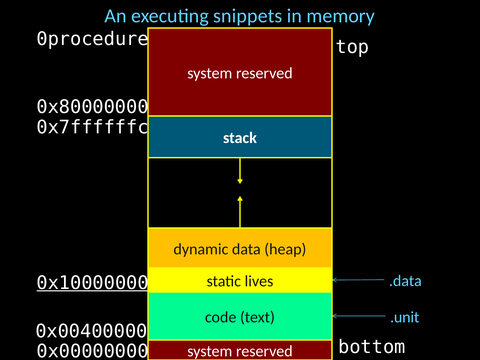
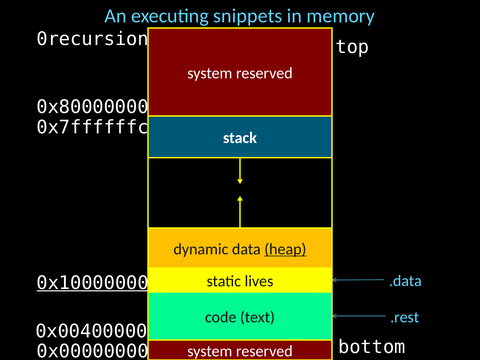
0procedure: 0procedure -> 0recursion
heap underline: none -> present
.unit: .unit -> .rest
